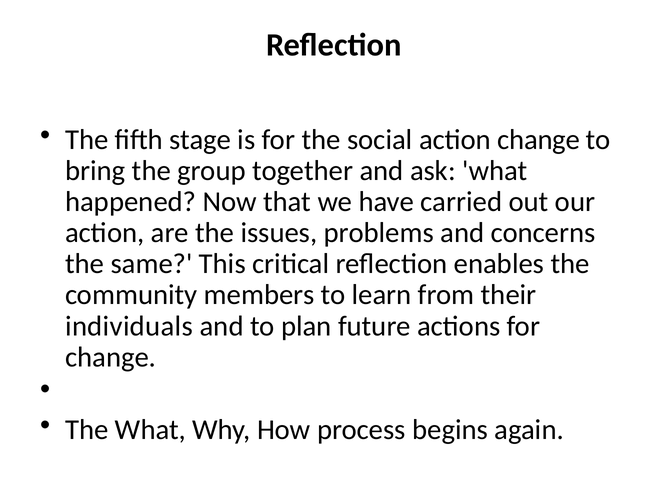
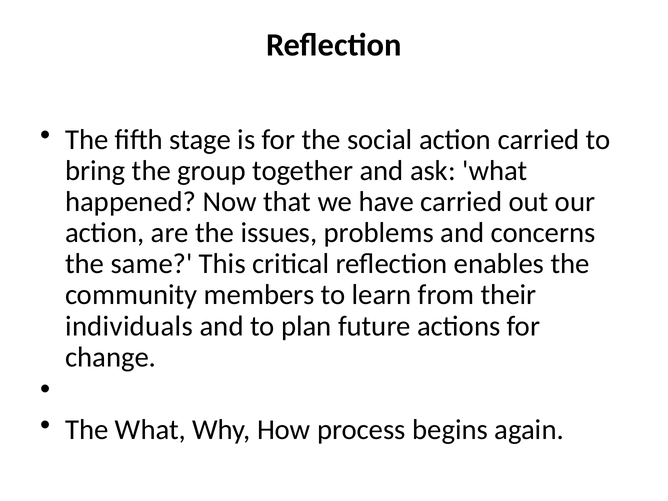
action change: change -> carried
